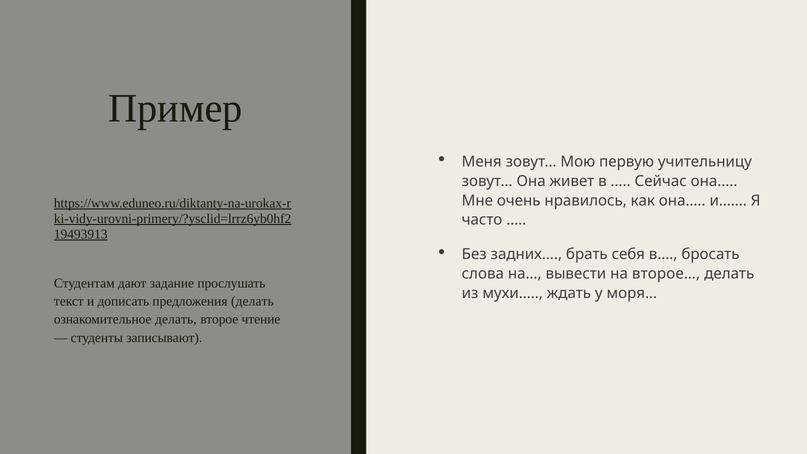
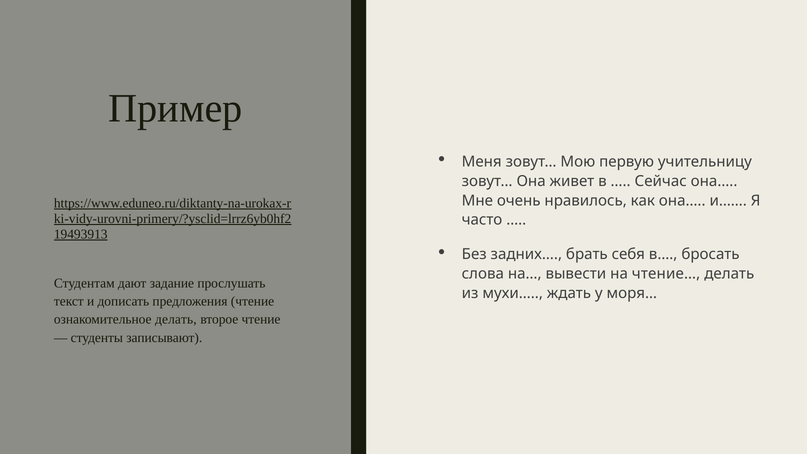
второе…: второе… -> чтение…
предложения делать: делать -> чтение
